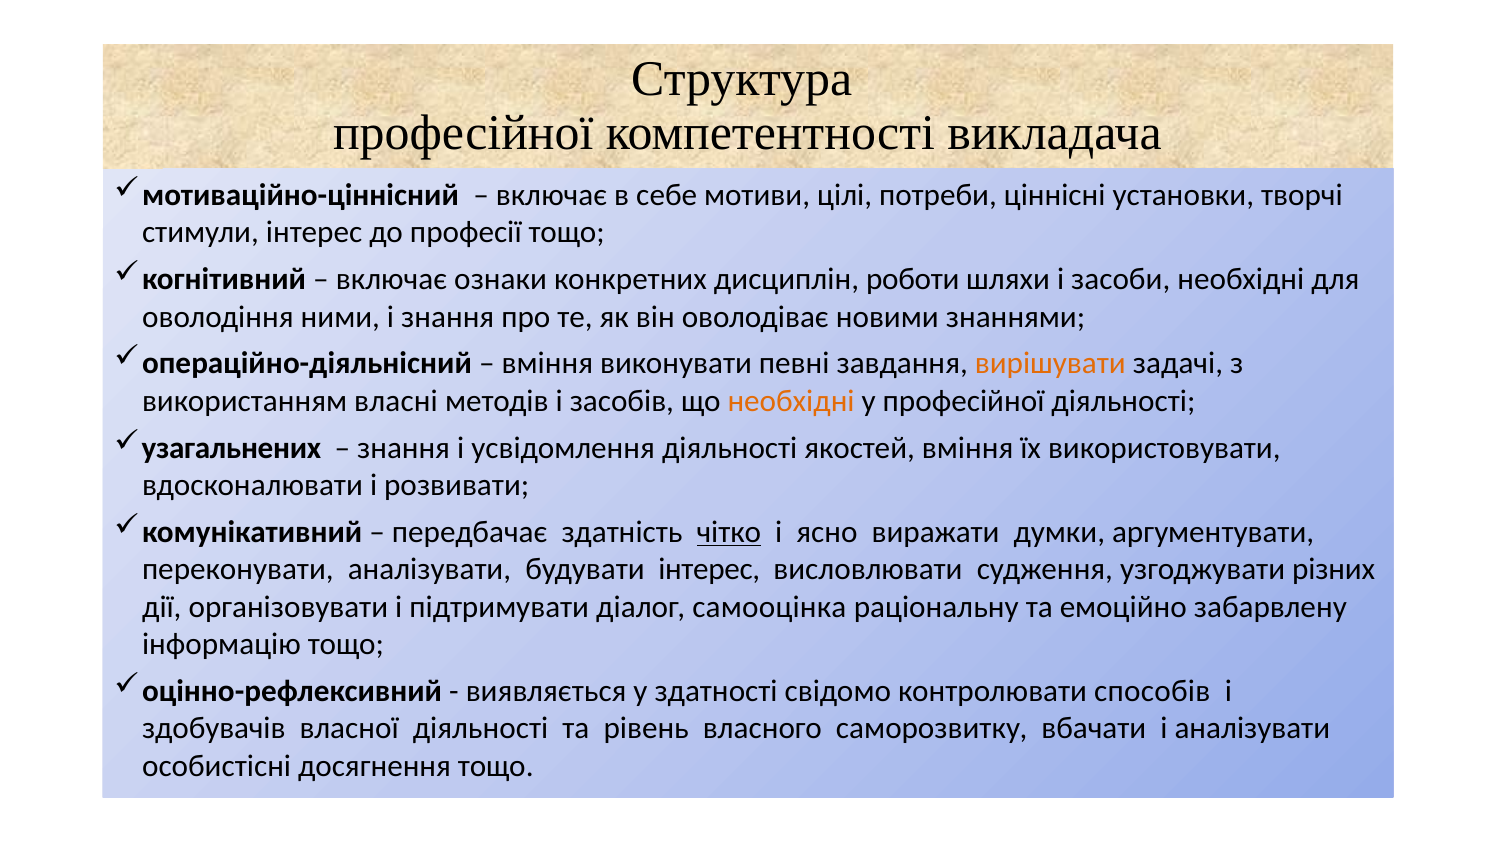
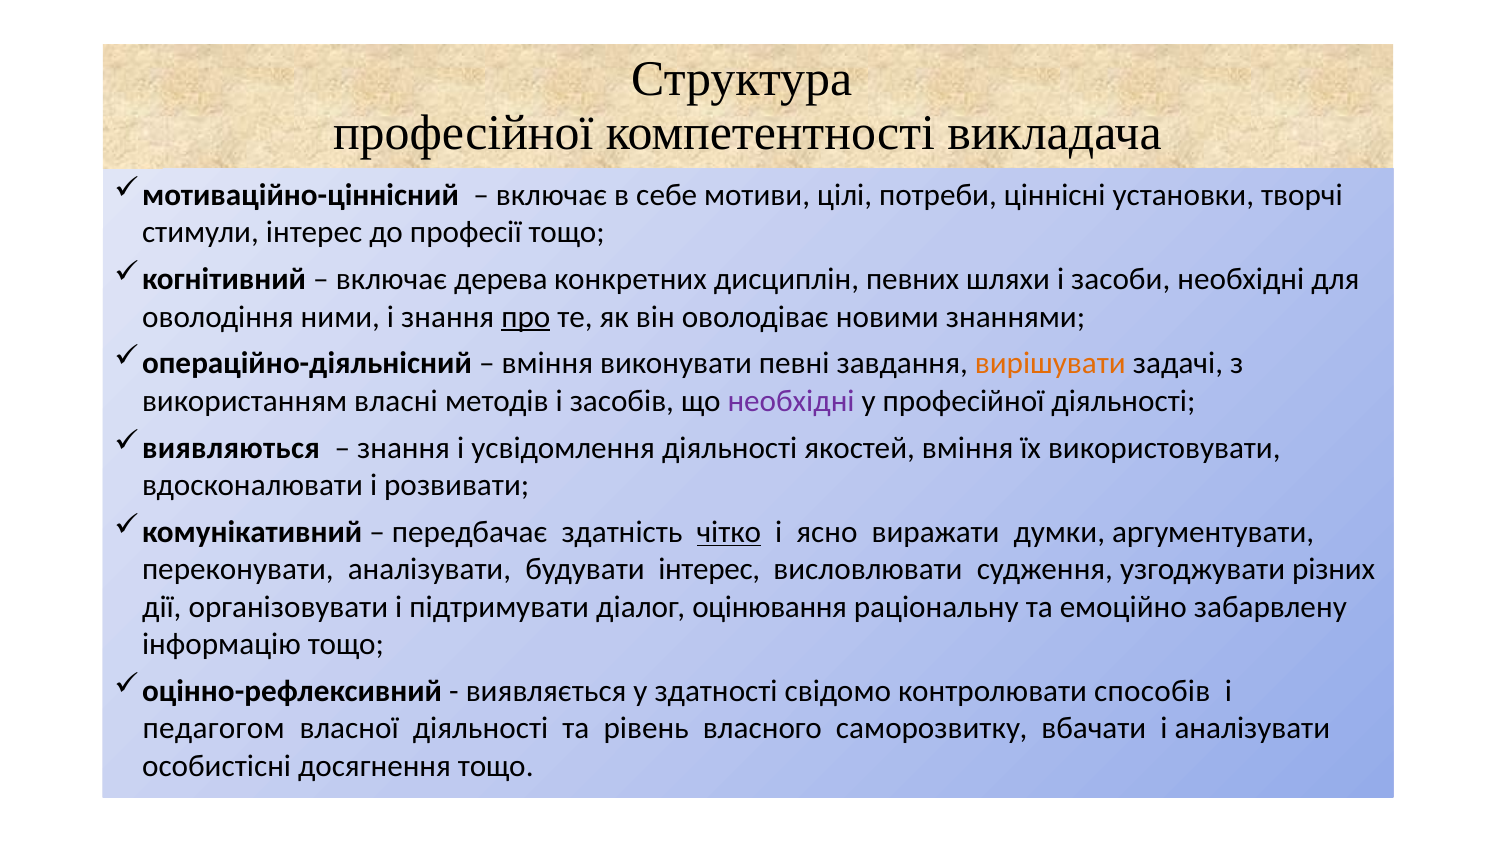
ознаки: ознаки -> дерева
роботи: роботи -> певних
про underline: none -> present
необхідні at (791, 401) colour: orange -> purple
узагальнених: узагальнених -> виявляються
самооцінка: самооцінка -> оцінювання
здобувачів: здобувачів -> педагогом
